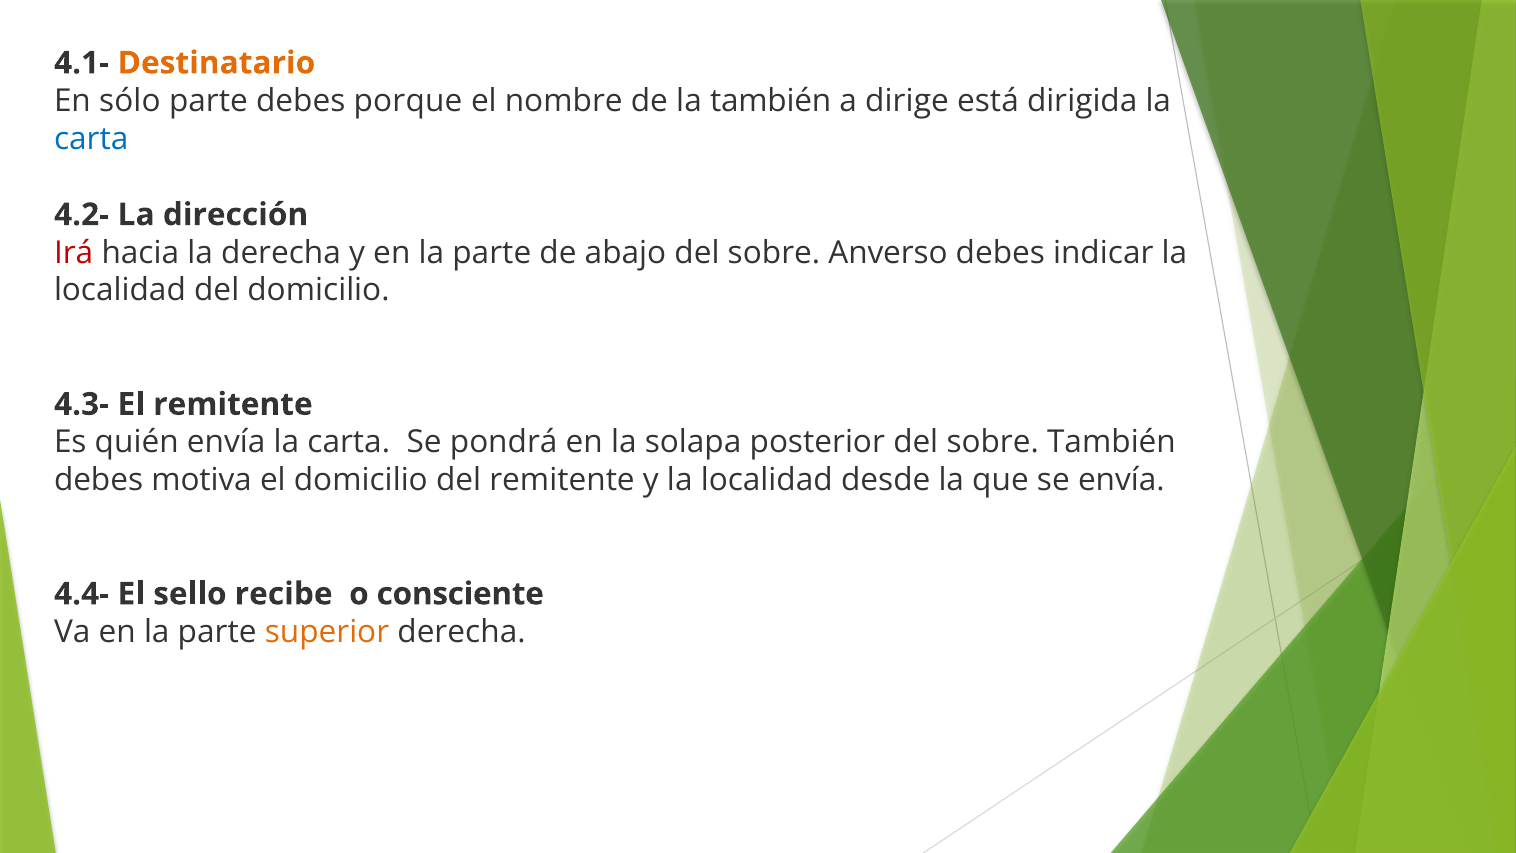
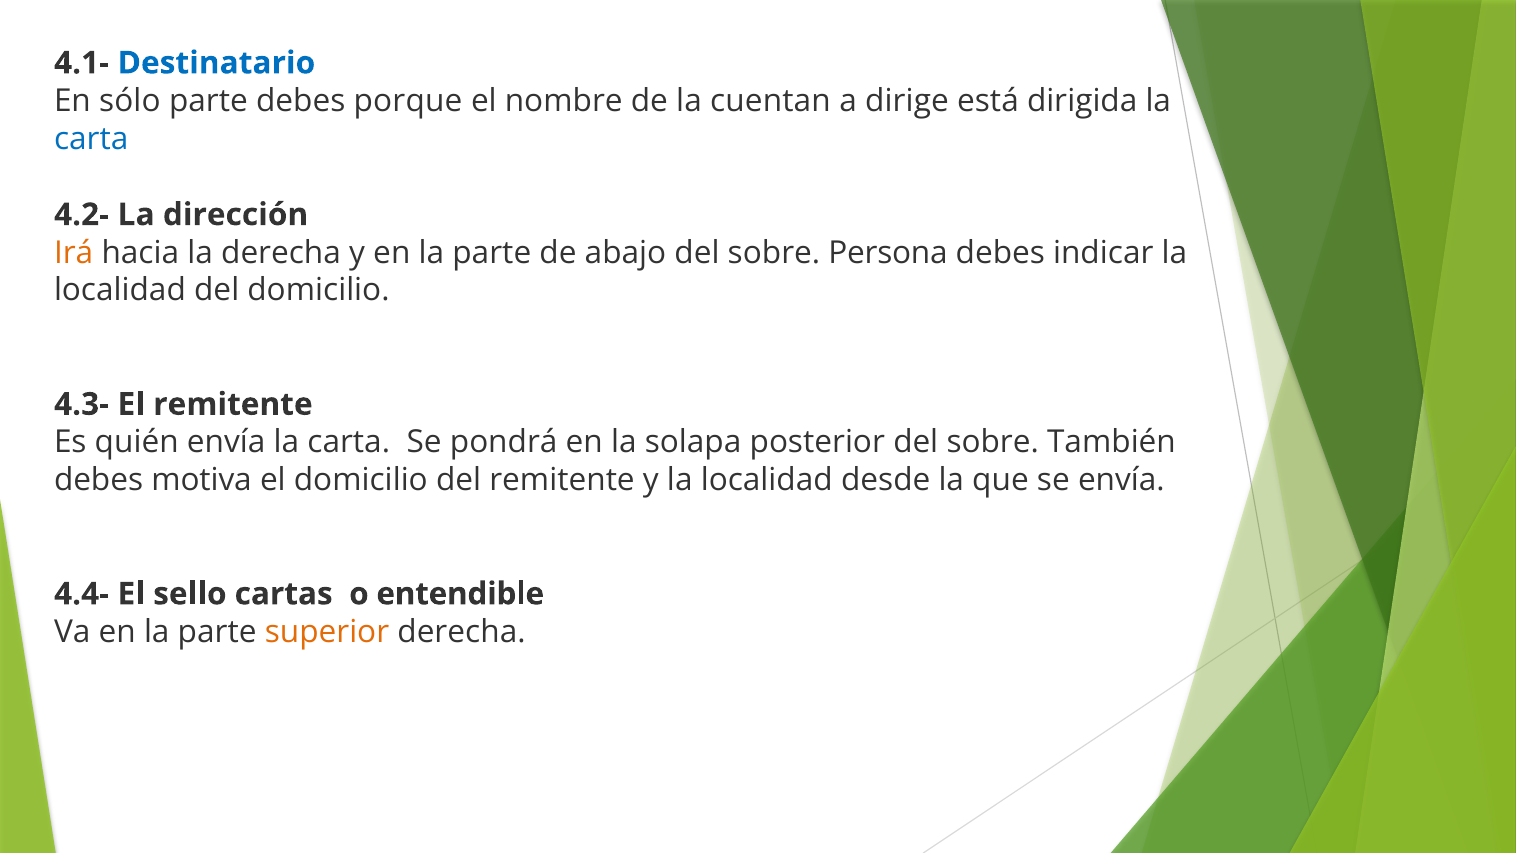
Destinatario colour: orange -> blue
la también: también -> cuentan
Irá colour: red -> orange
Anverso: Anverso -> Persona
recibe: recibe -> cartas
consciente: consciente -> entendible
